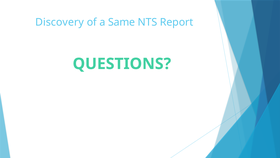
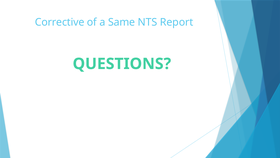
Discovery: Discovery -> Corrective
